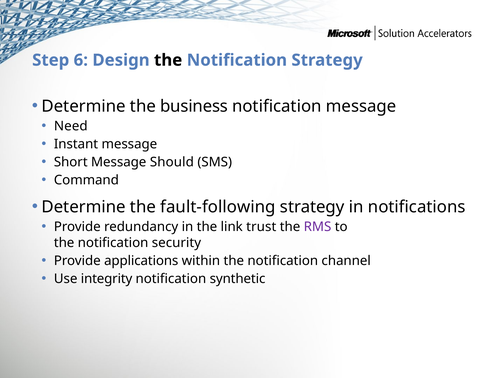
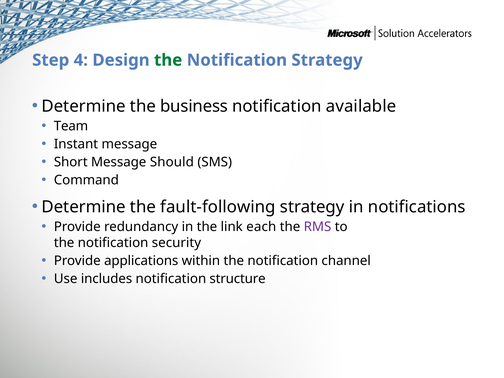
6: 6 -> 4
the at (168, 60) colour: black -> green
notification message: message -> available
Need: Need -> Team
trust: trust -> each
integrity: integrity -> includes
synthetic: synthetic -> structure
